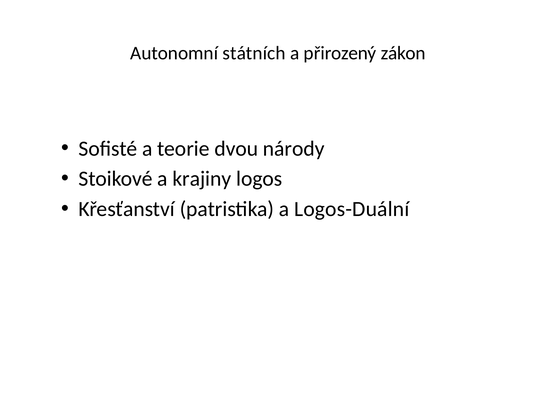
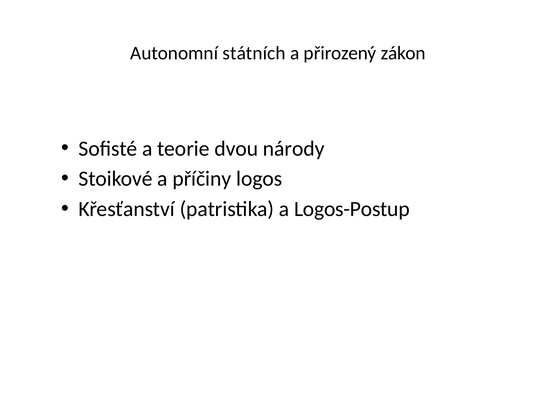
krajiny: krajiny -> příčiny
Logos-Duální: Logos-Duální -> Logos-Postup
